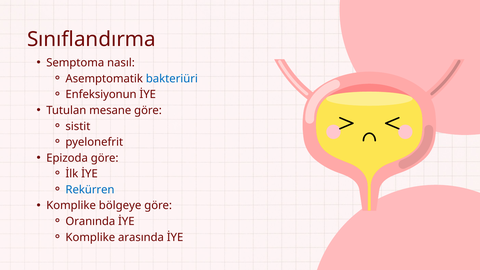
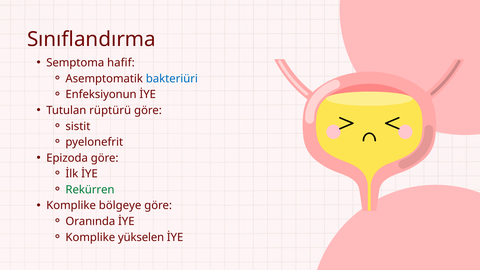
nasıl: nasıl -> hafif
mesane: mesane -> rüptürü
Rekürren colour: blue -> green
arasında: arasında -> yükselen
